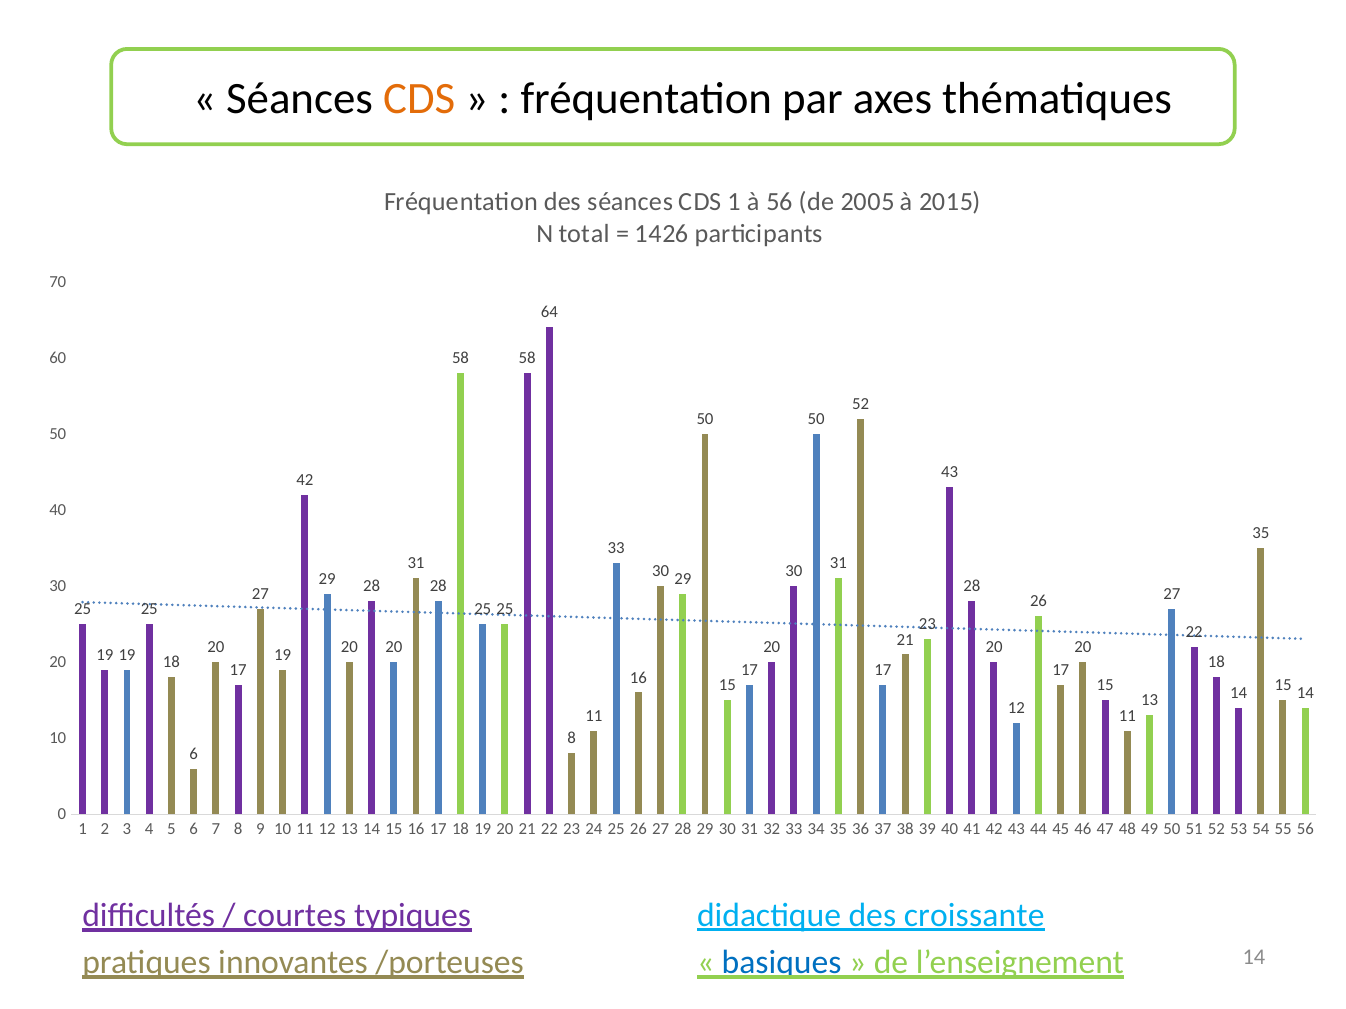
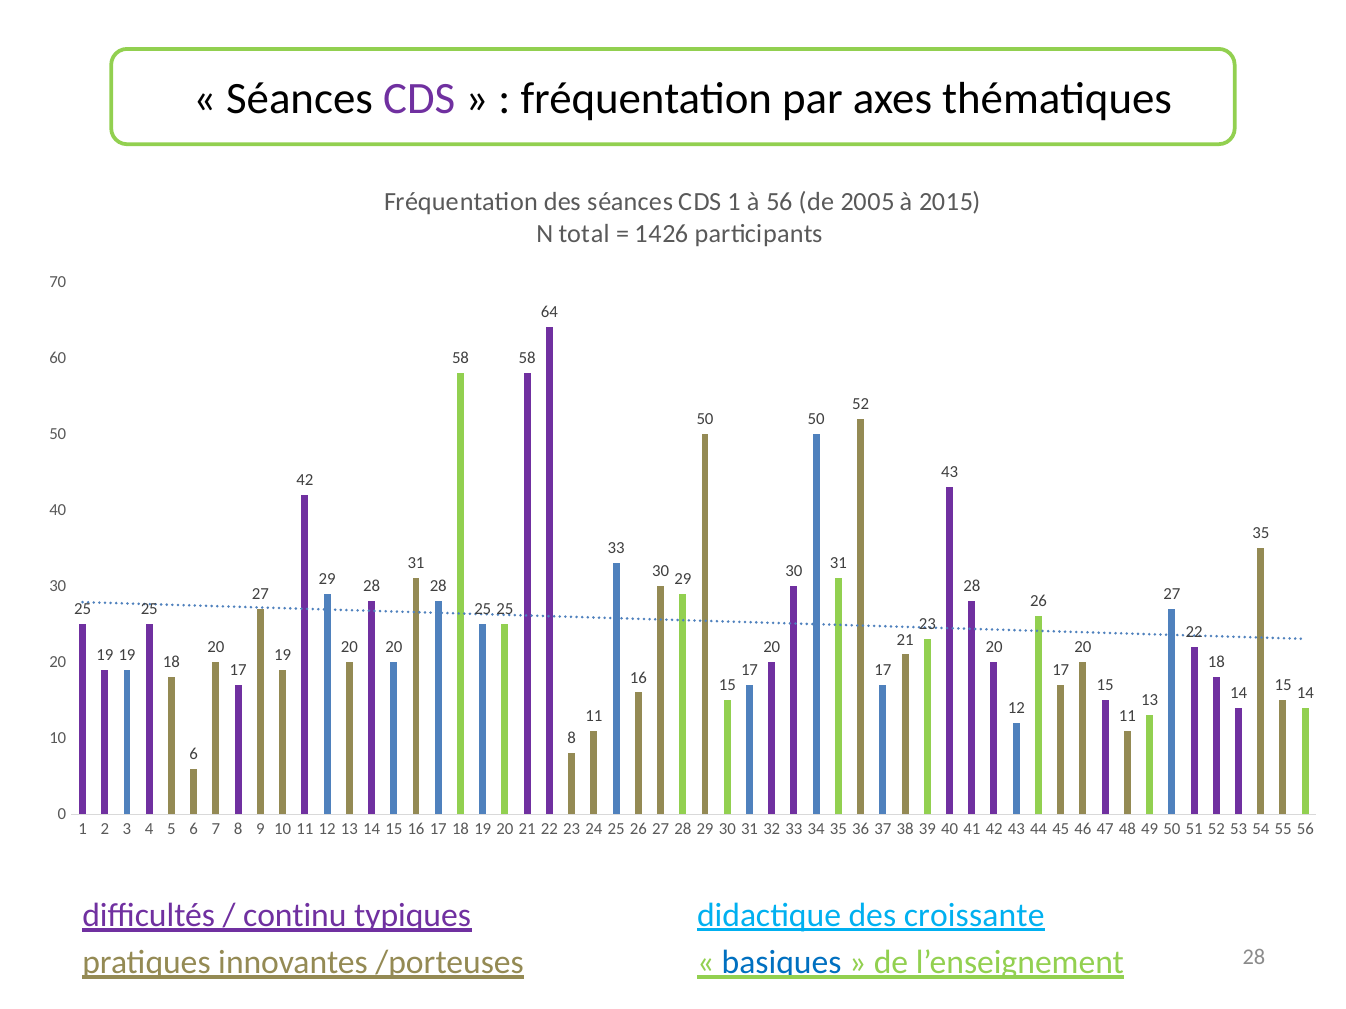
CDS at (419, 98) colour: orange -> purple
courtes: courtes -> continu
/porteuses 14: 14 -> 28
